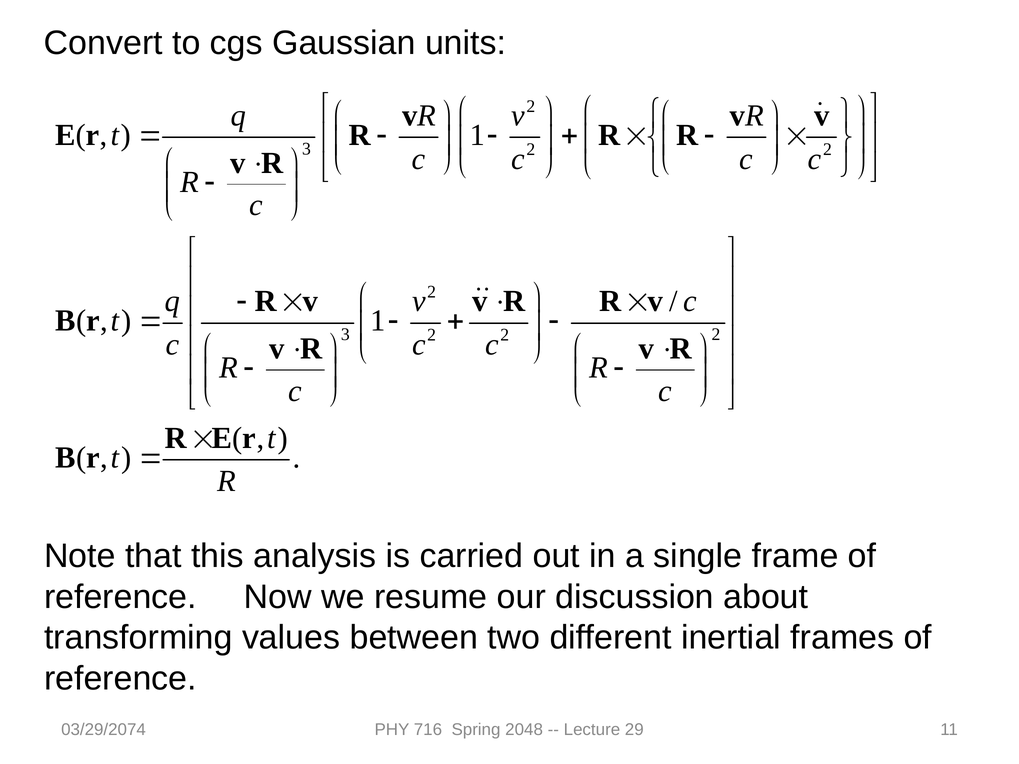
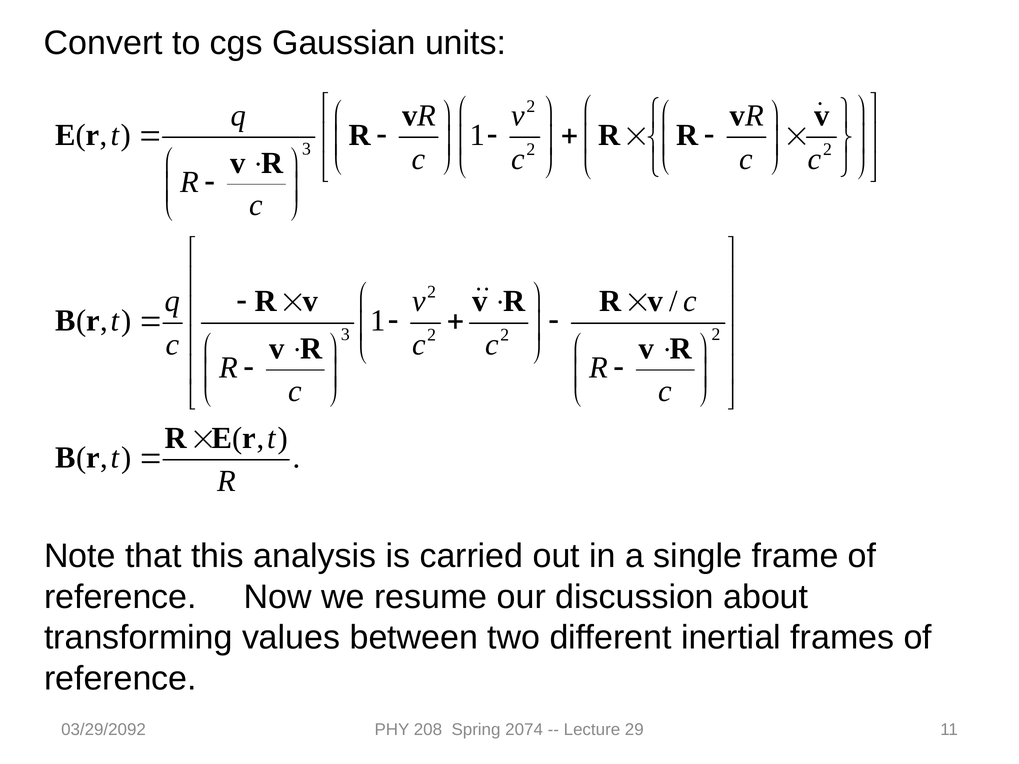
03/29/2074: 03/29/2074 -> 03/29/2092
716: 716 -> 208
2048: 2048 -> 2074
